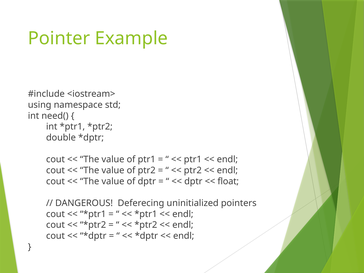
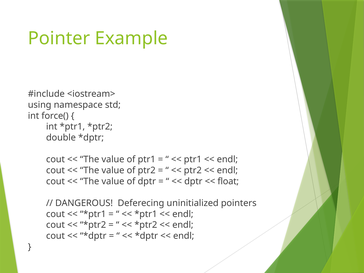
need(: need( -> force(
